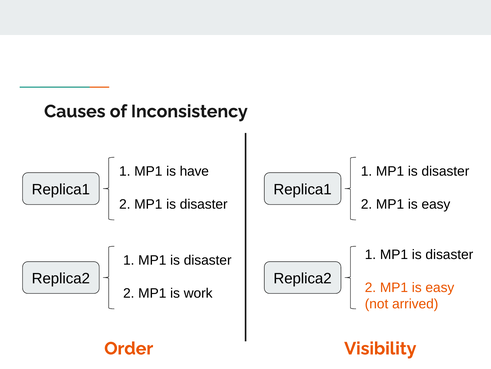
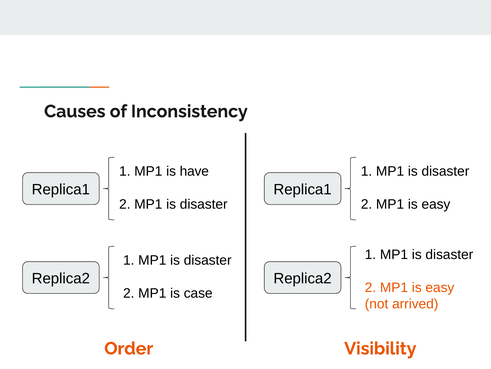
work: work -> case
